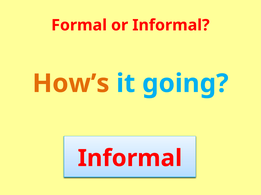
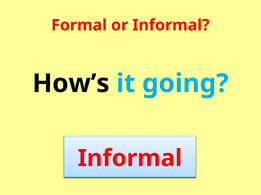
How’s colour: orange -> black
